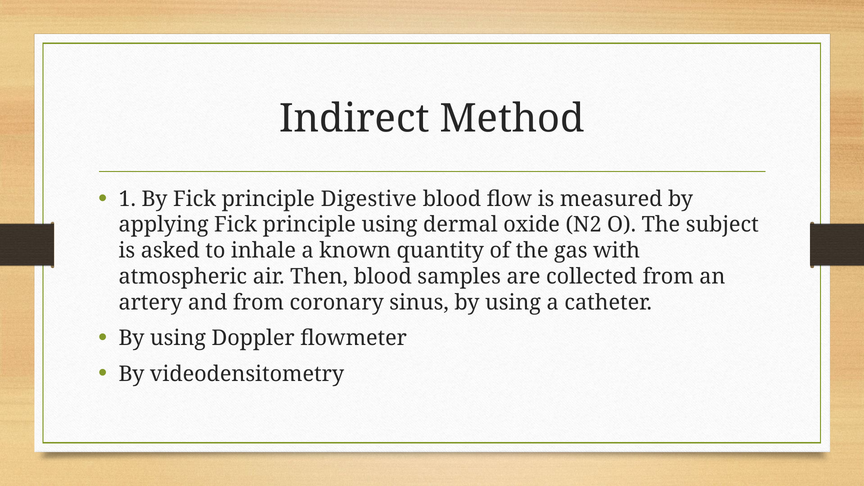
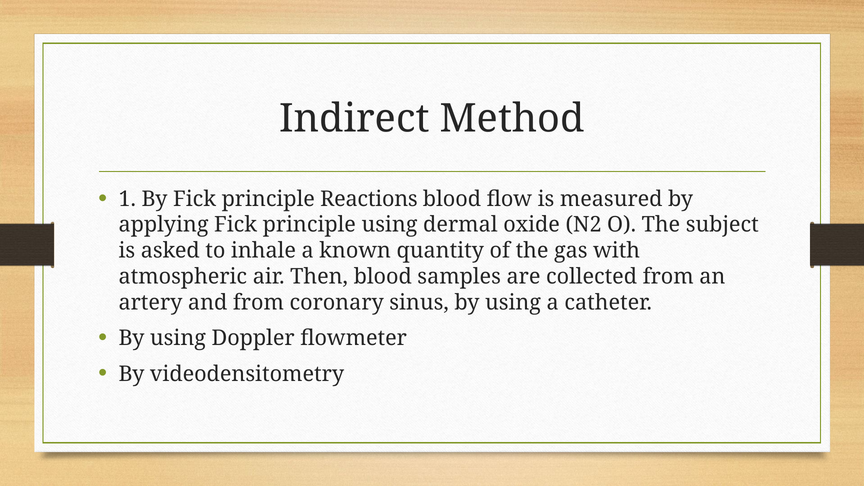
Digestive: Digestive -> Reactions
